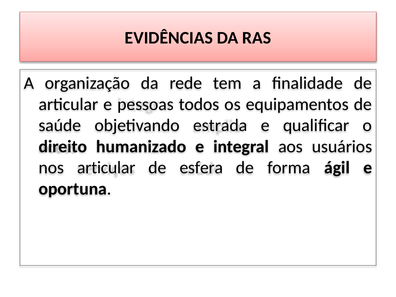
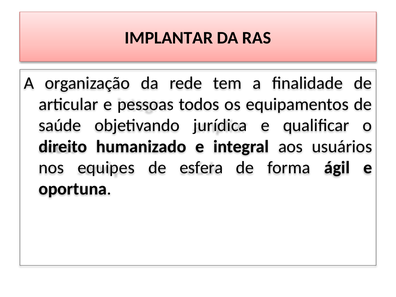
EVIDÊNCIAS: EVIDÊNCIAS -> IMPLANTAR
estrada: estrada -> jurídica
nos articular: articular -> equipes
